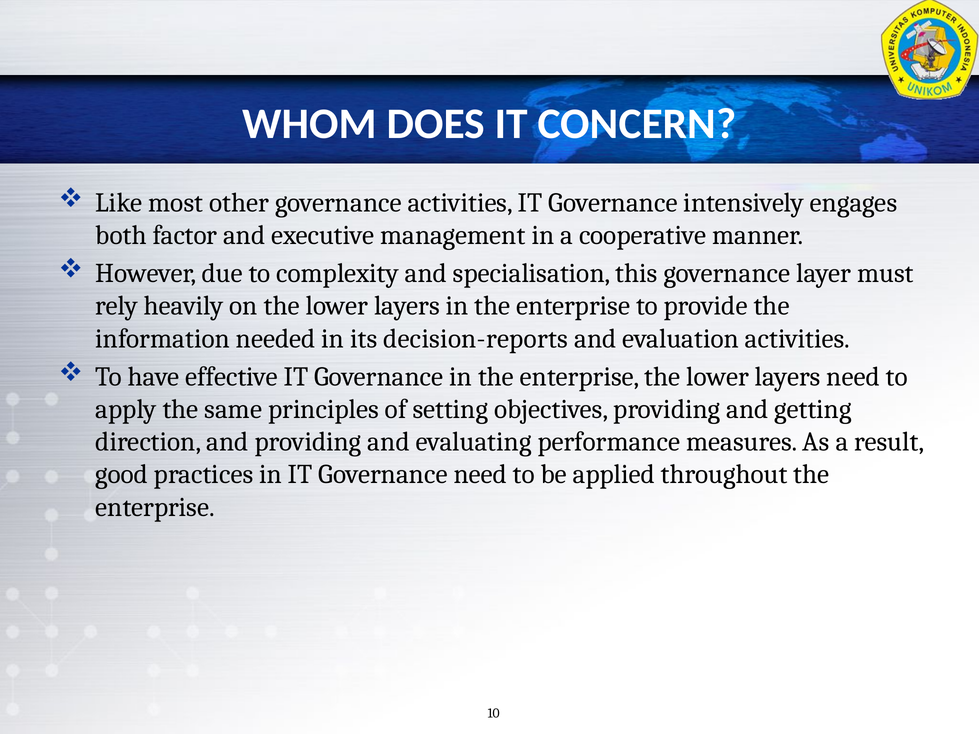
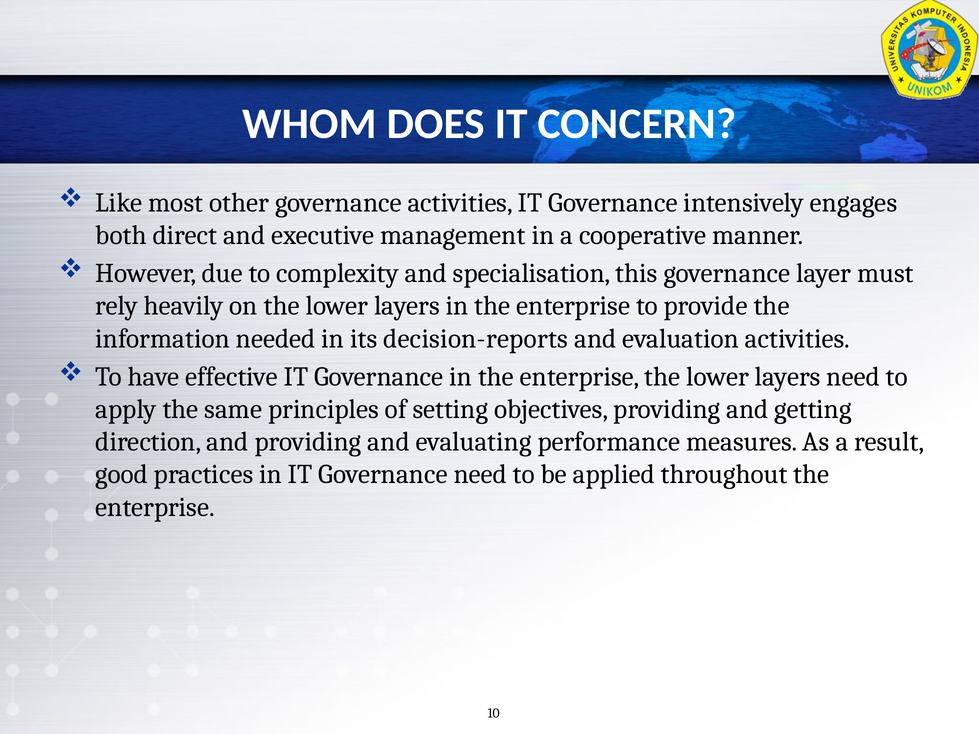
factor: factor -> direct
